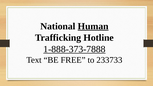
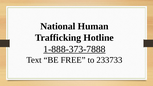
Human underline: present -> none
